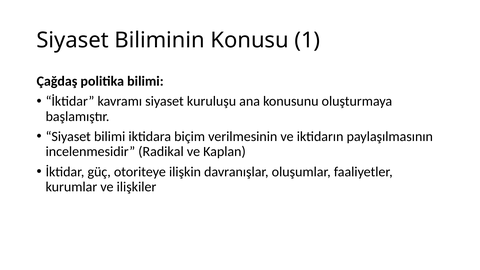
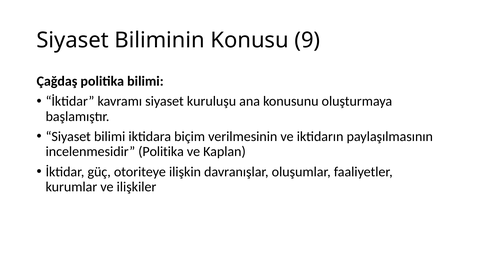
1: 1 -> 9
incelenmesidir Radikal: Radikal -> Politika
